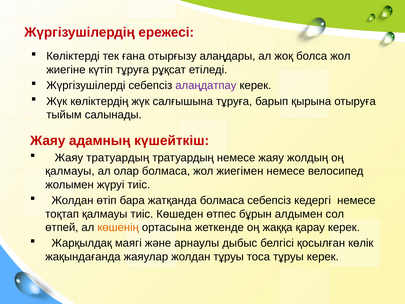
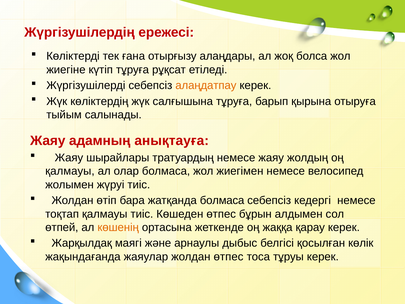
алаңдатпау colour: purple -> orange
күшейткіш: күшейткіш -> анықтауға
Жаяу тратуардың: тратуардың -> шырайлары
жолдан тұруы: тұруы -> өтпес
